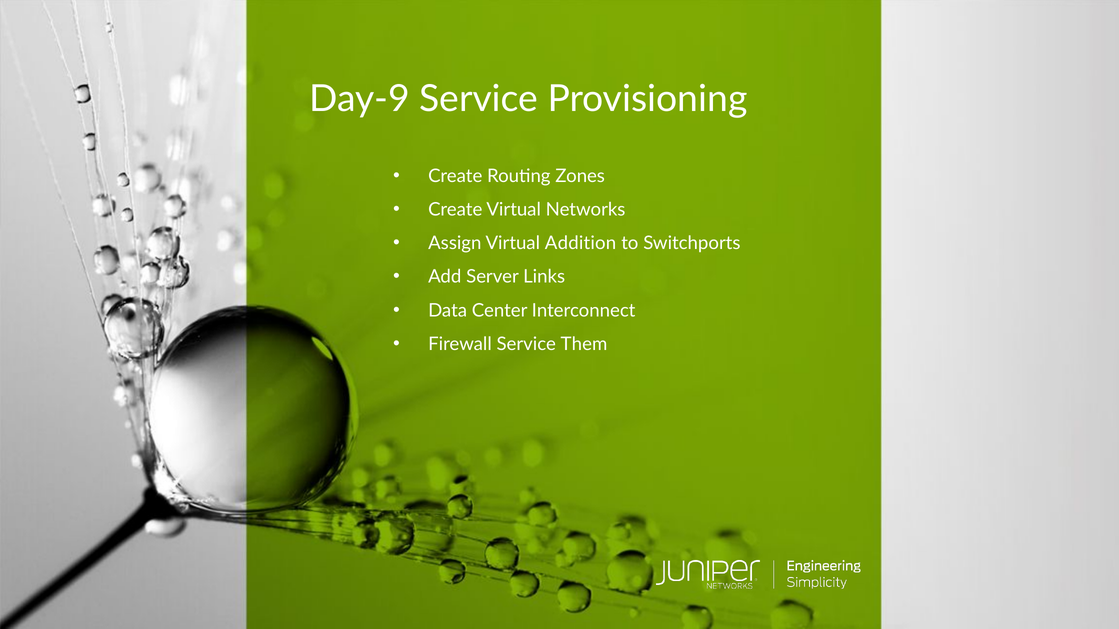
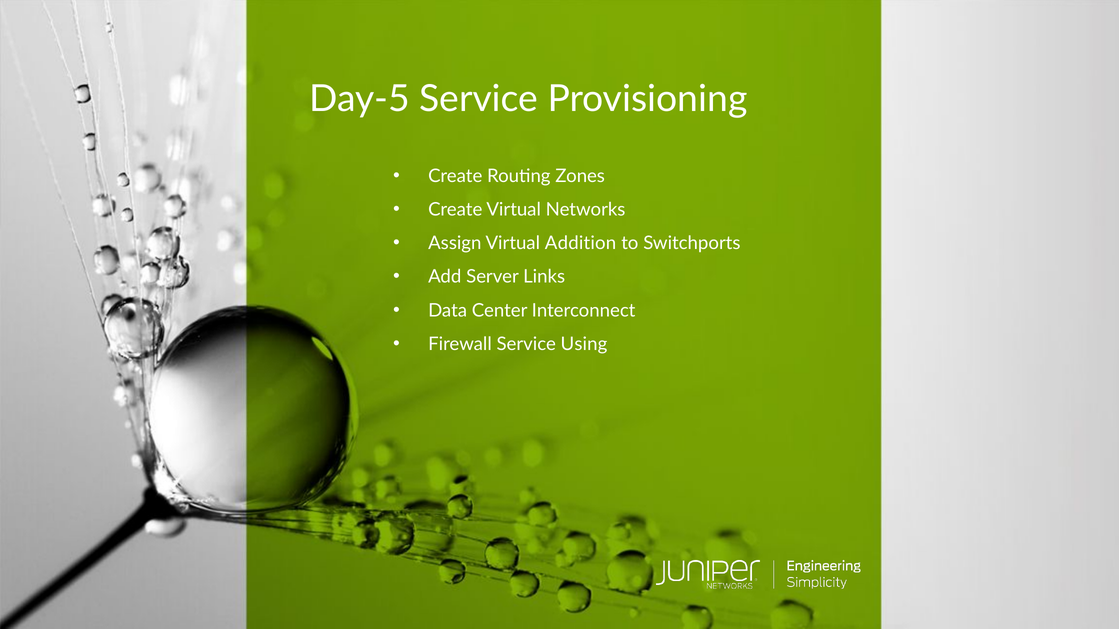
Day-9: Day-9 -> Day-5
Them: Them -> Using
